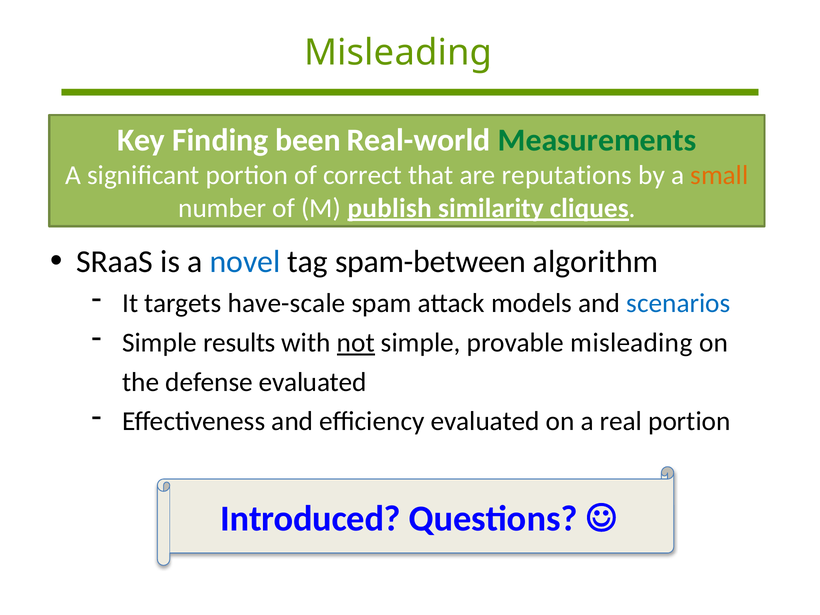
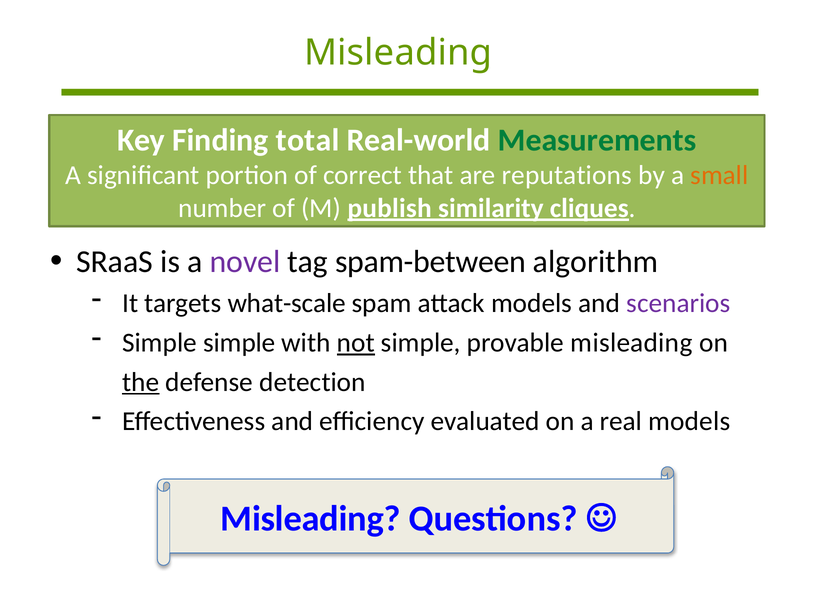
been: been -> total
novel colour: blue -> purple
have-scale: have-scale -> what-scale
scenarios colour: blue -> purple
Simple results: results -> simple
the underline: none -> present
defense evaluated: evaluated -> detection
real portion: portion -> models
Introduced at (311, 519): Introduced -> Misleading
